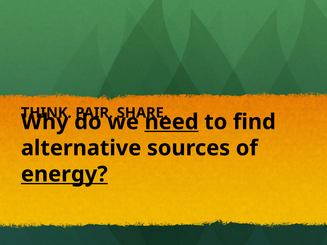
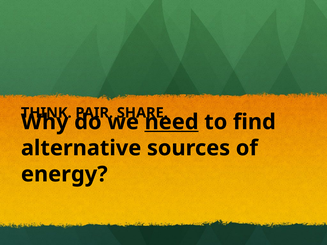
energy underline: present -> none
